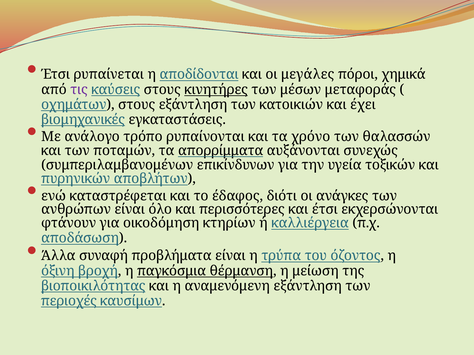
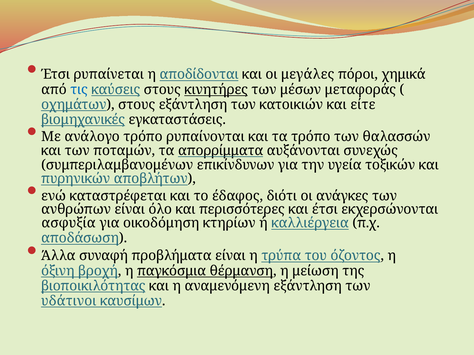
τις colour: purple -> blue
έχει: έχει -> είτε
τα χρόνο: χρόνο -> τρόπο
φτάνουν: φτάνουν -> ασφυξία
περιοχές: περιοχές -> υδάτινοι
